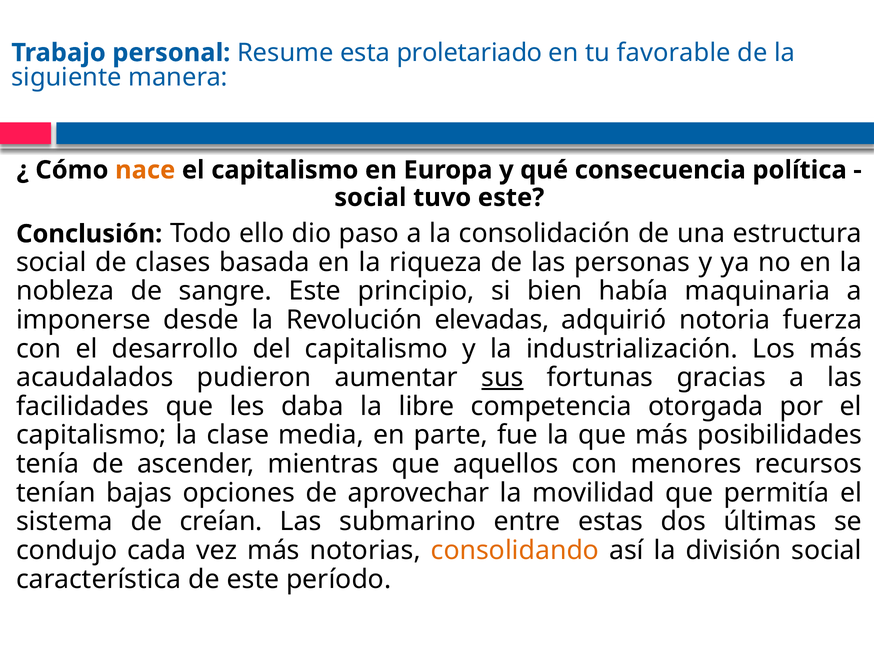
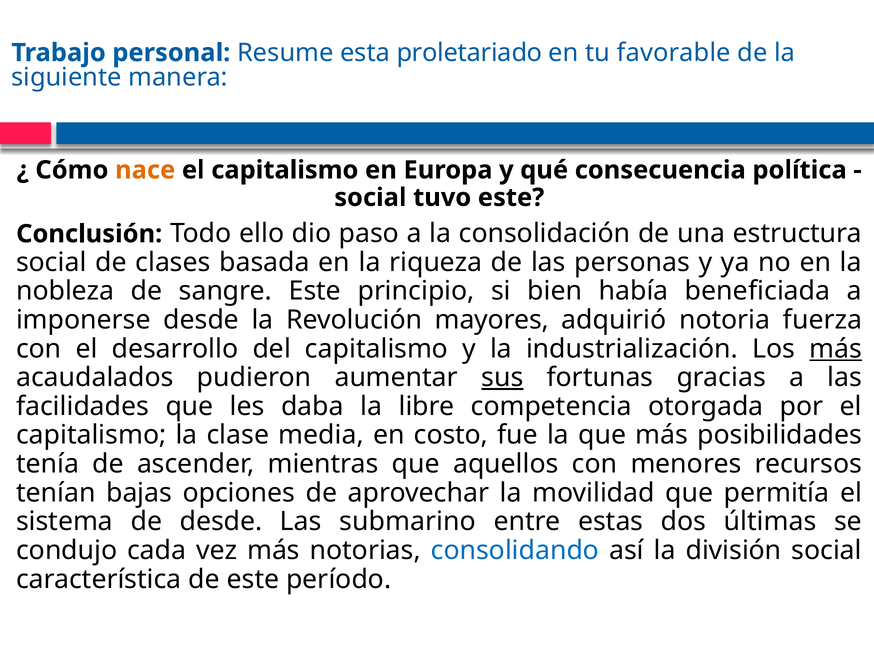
maquinaria: maquinaria -> beneficiada
elevadas: elevadas -> mayores
más at (836, 349) underline: none -> present
parte: parte -> costo
de creían: creían -> desde
consolidando colour: orange -> blue
